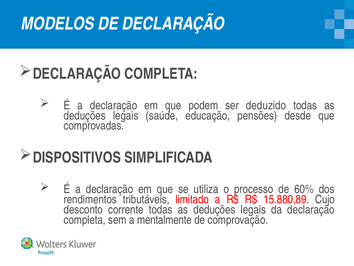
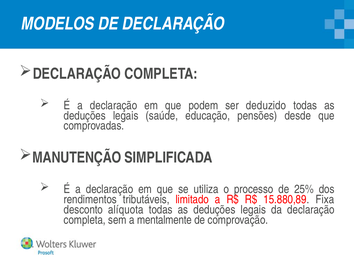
DISPOSITIVOS: DISPOSITIVOS -> MANUTENÇÃO
60%: 60% -> 25%
Cujo: Cujo -> Fixa
corrente: corrente -> alíquota
